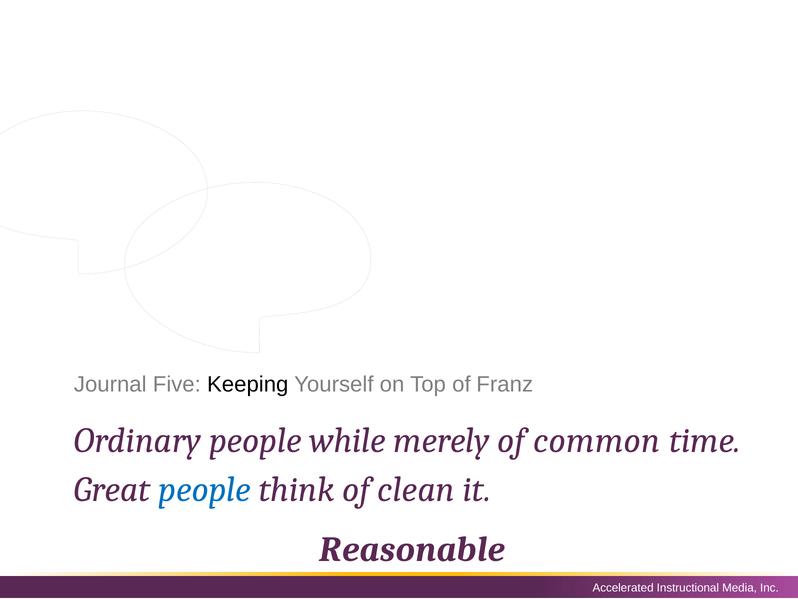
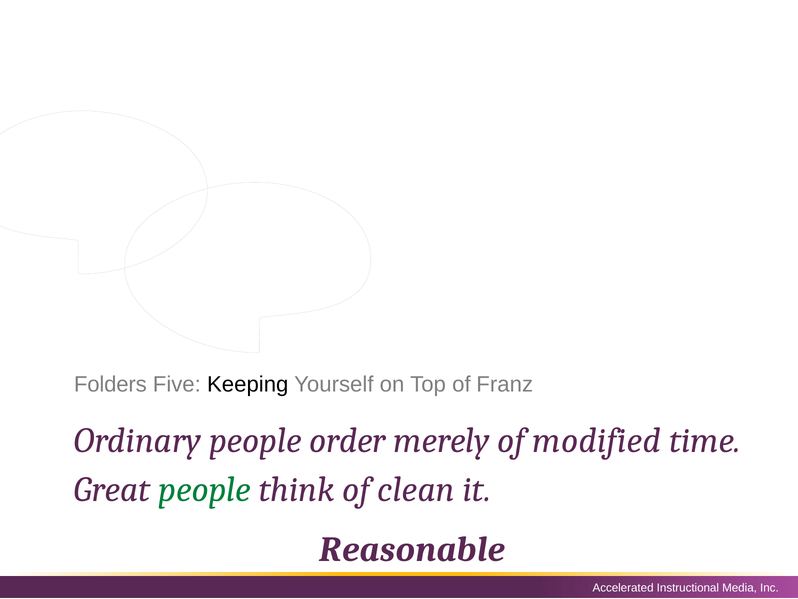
Journal: Journal -> Folders
while: while -> order
common: common -> modified
people at (205, 489) colour: blue -> green
